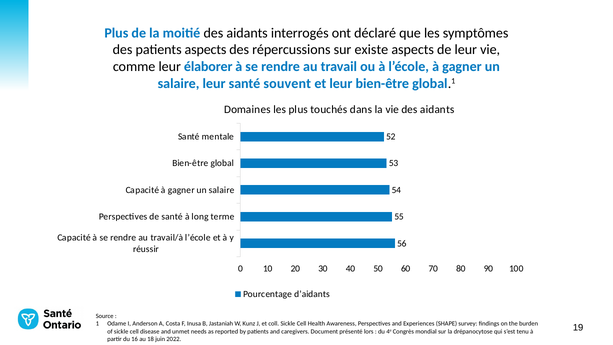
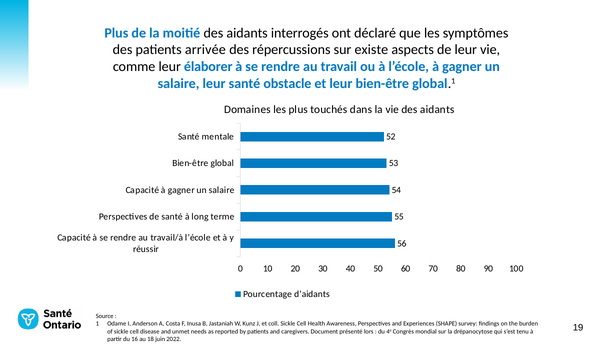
patients aspects: aspects -> arrivée
souvent: souvent -> obstacle
